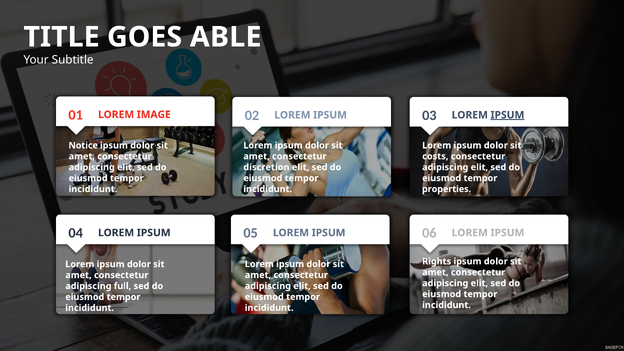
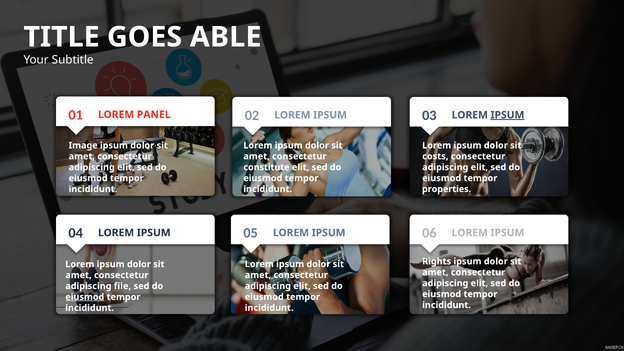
IMAGE: IMAGE -> PANEL
Notice: Notice -> Image
discretion: discretion -> constitute
full: full -> file
eiusmod at (85, 297) underline: none -> present
